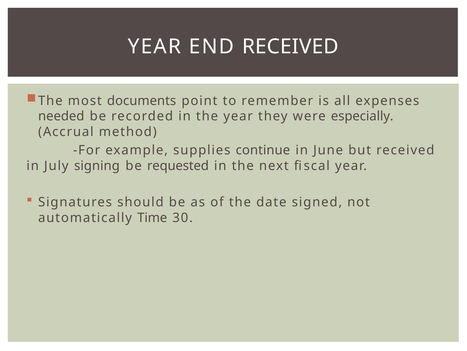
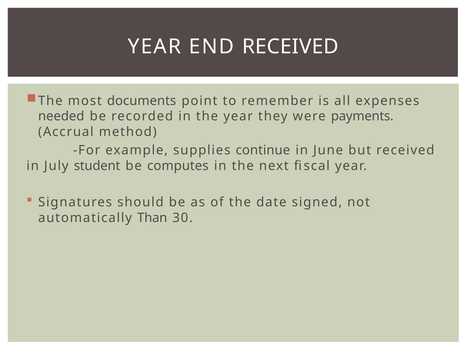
especially: especially -> payments
signing: signing -> student
requested: requested -> computes
Time: Time -> Than
